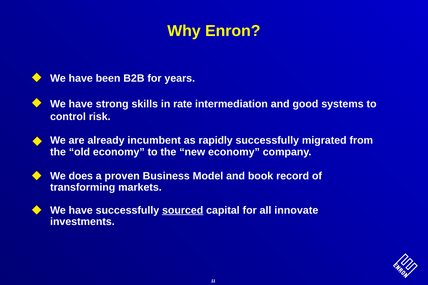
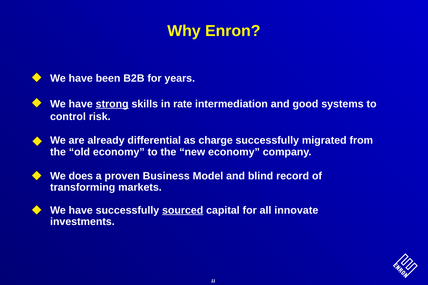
strong underline: none -> present
incumbent: incumbent -> differential
rapidly: rapidly -> charge
book: book -> blind
